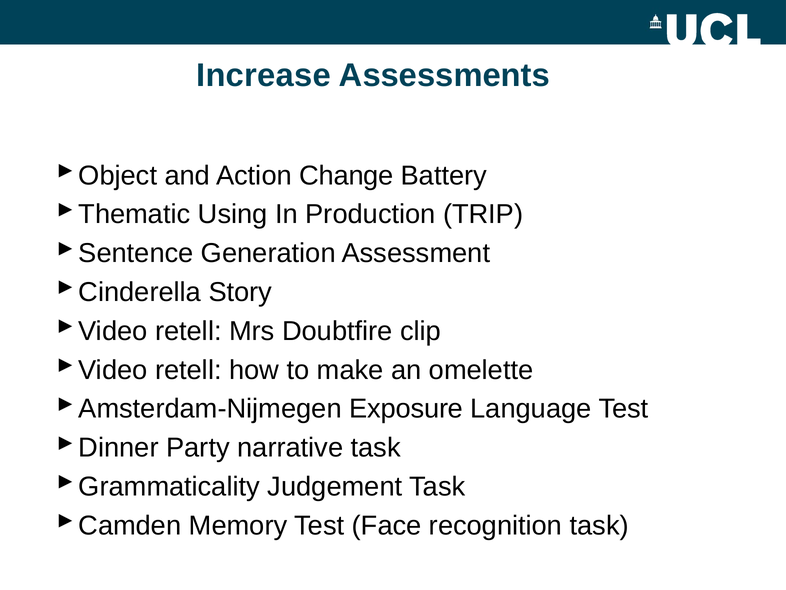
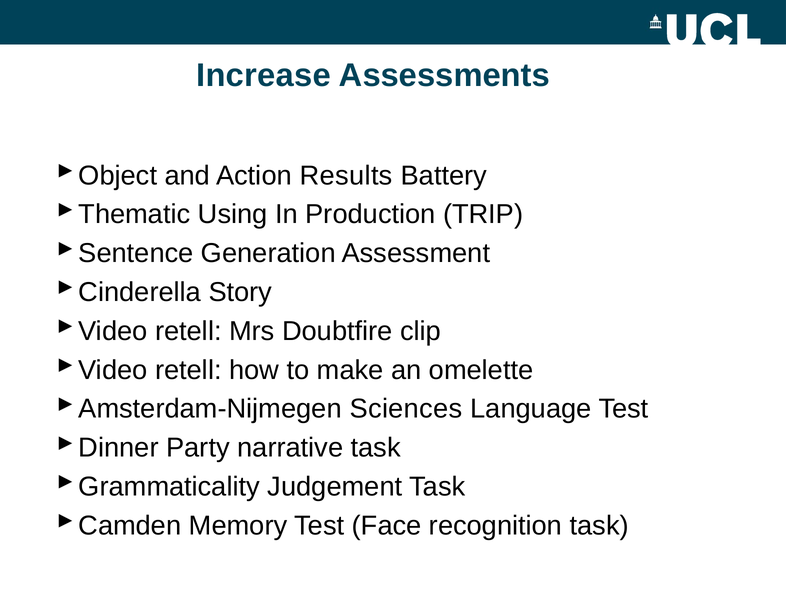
Change: Change -> Results
Exposure: Exposure -> Sciences
